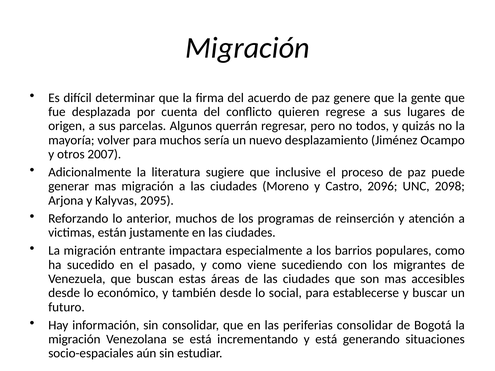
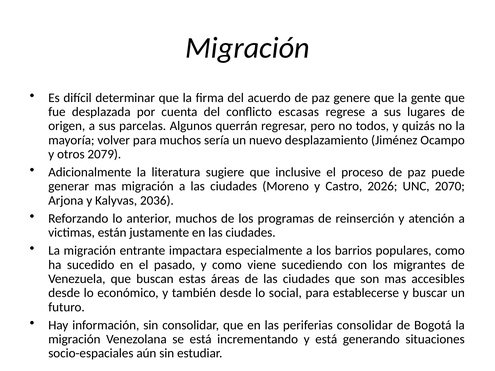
quieren: quieren -> escasas
2007: 2007 -> 2079
2096: 2096 -> 2026
2098: 2098 -> 2070
2095: 2095 -> 2036
